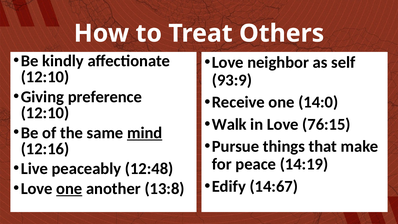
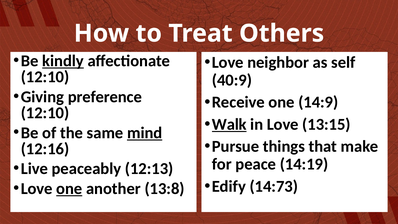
kindly underline: none -> present
93:9: 93:9 -> 40:9
14:0: 14:0 -> 14:9
Walk underline: none -> present
76:15: 76:15 -> 13:15
12:48: 12:48 -> 12:13
14:67: 14:67 -> 14:73
